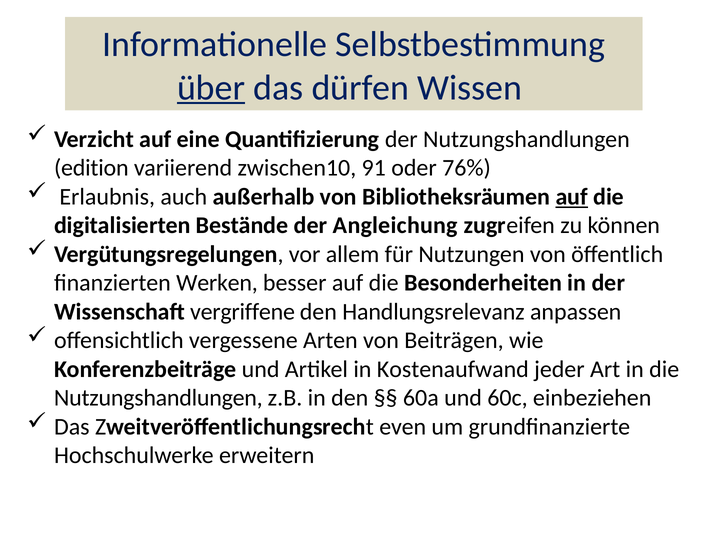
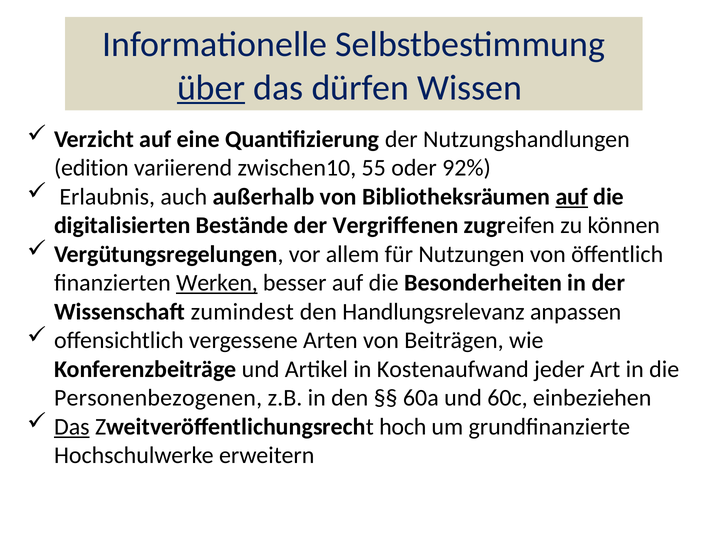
91: 91 -> 55
76%: 76% -> 92%
Angleichung: Angleichung -> Vergriffenen
Werken underline: none -> present
vergriffene: vergriffene -> zumindest
Nutzungshandlungen at (158, 398): Nutzungshandlungen -> Personenbezogenen
Das at (72, 427) underline: none -> present
even: even -> hoch
